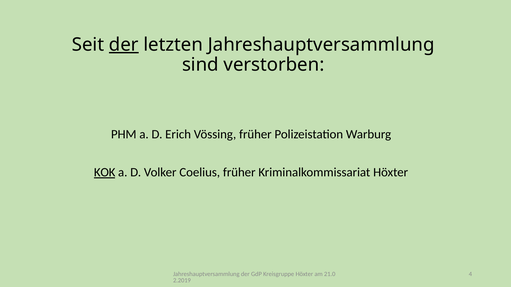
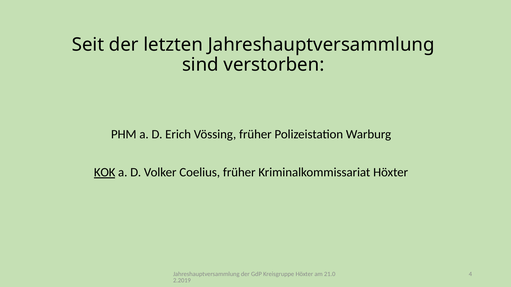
der at (124, 45) underline: present -> none
